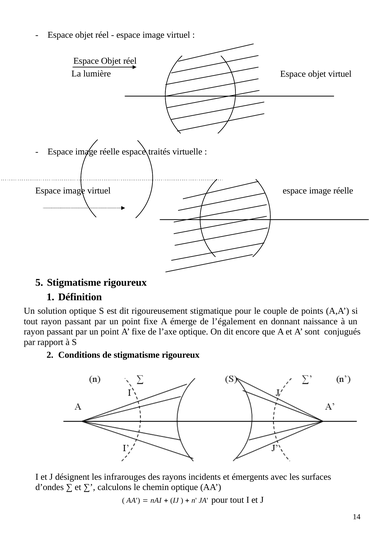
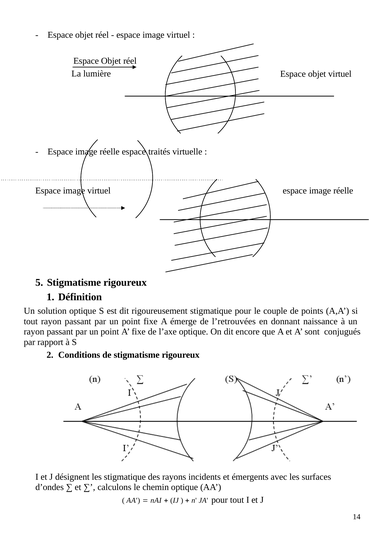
l’également: l’également -> l’retrouvées
les infrarouges: infrarouges -> stigmatique
